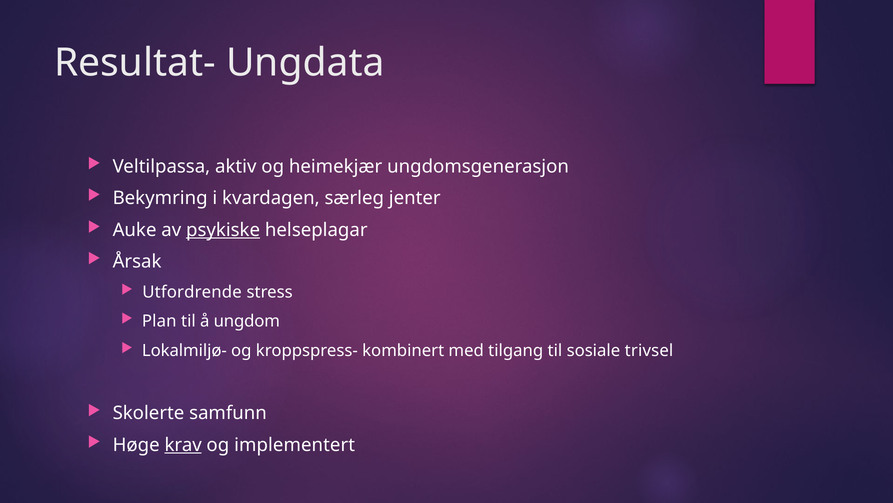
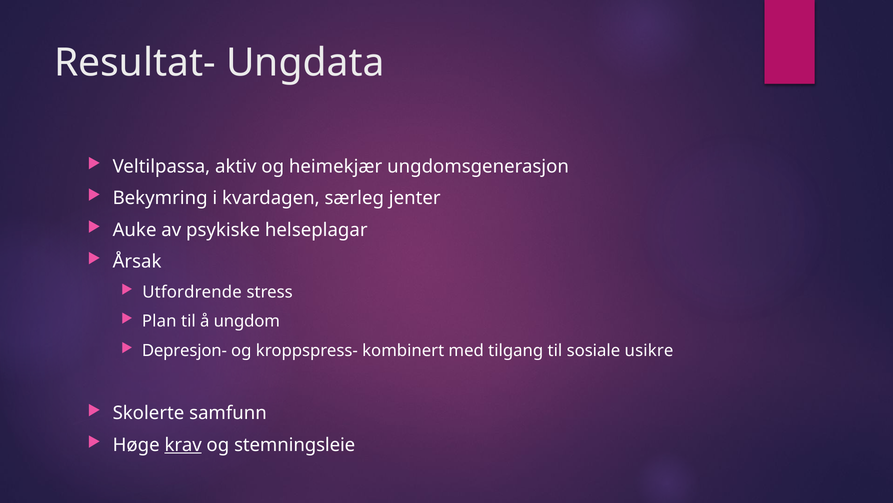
psykiske underline: present -> none
Lokalmiljø-: Lokalmiljø- -> Depresjon-
trivsel: trivsel -> usikre
implementert: implementert -> stemningsleie
